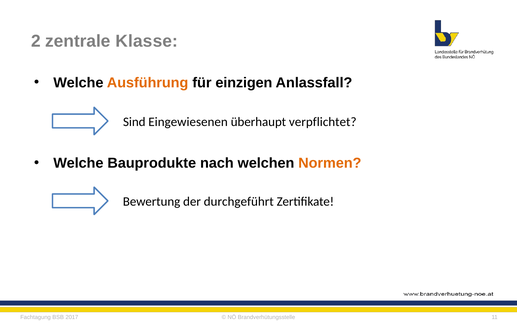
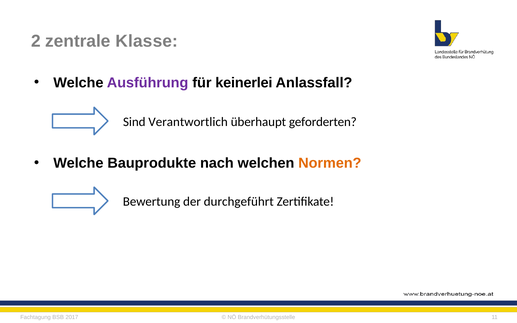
Ausführung colour: orange -> purple
einzigen: einzigen -> keinerlei
Eingewiesenen: Eingewiesenen -> Verantwortlich
verpflichtet: verpflichtet -> geforderten
